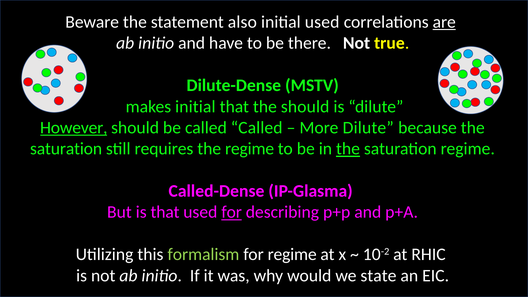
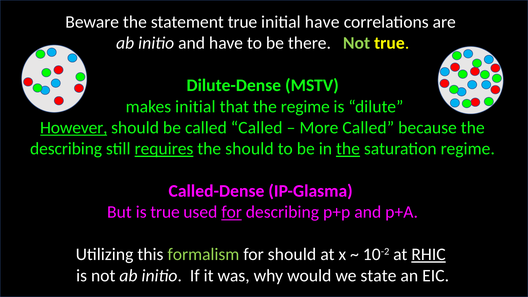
statement also: also -> true
initial used: used -> have
are underline: present -> none
Not at (357, 43) colour: white -> light green
the should: should -> regime
More Dilute: Dilute -> Called
saturation at (66, 149): saturation -> describing
requires underline: none -> present
the regime: regime -> should
is that: that -> true
for regime: regime -> should
RHIC underline: none -> present
